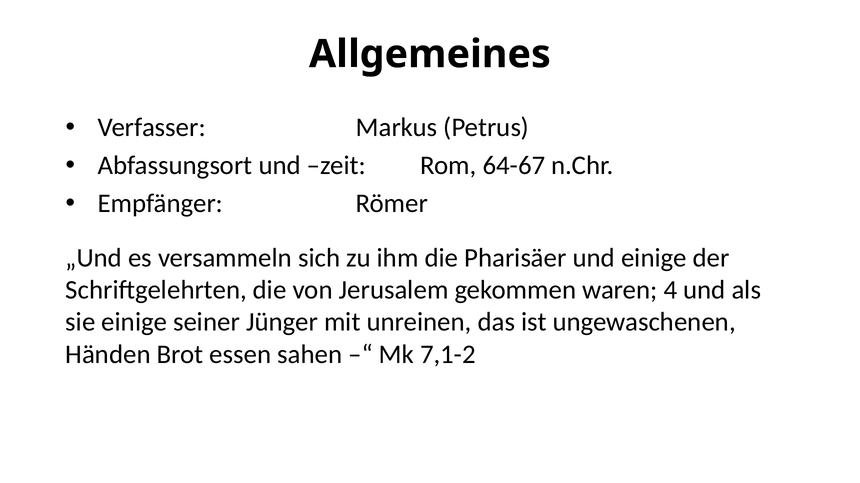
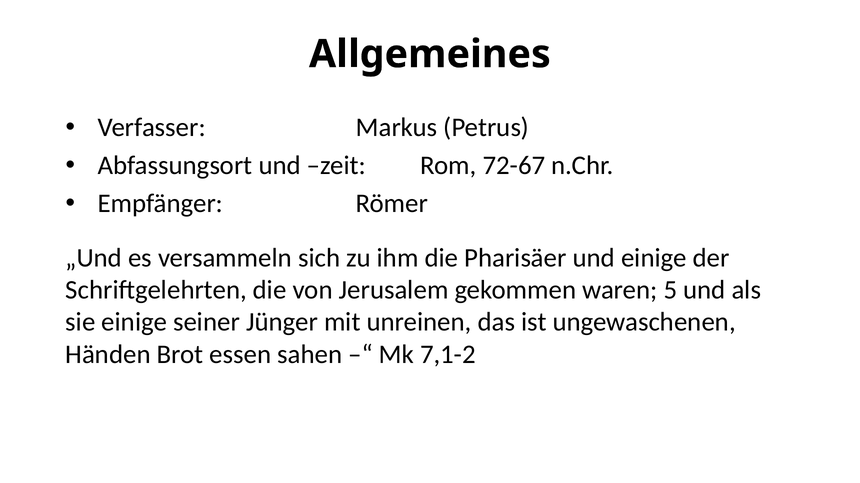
64-67: 64-67 -> 72-67
4: 4 -> 5
